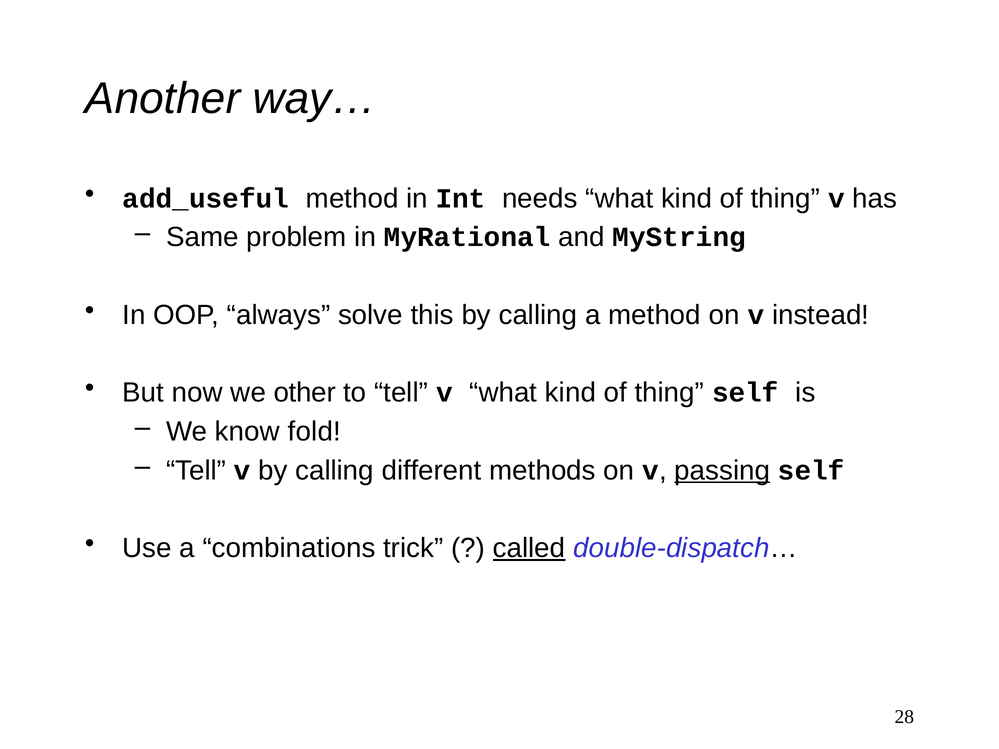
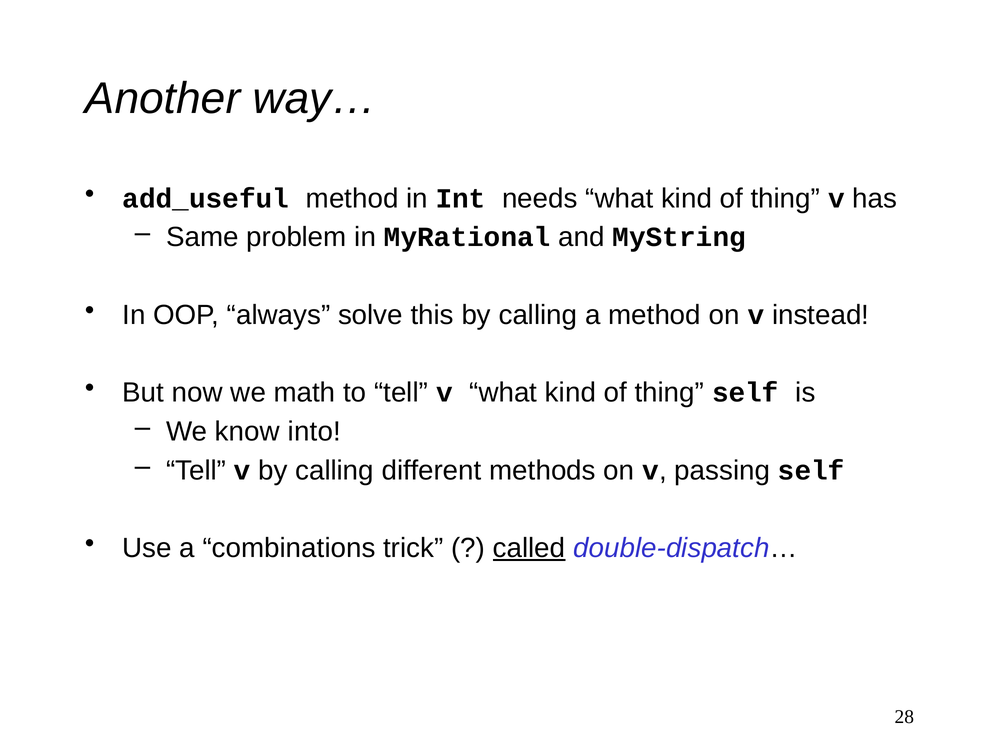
other: other -> math
fold: fold -> into
passing underline: present -> none
